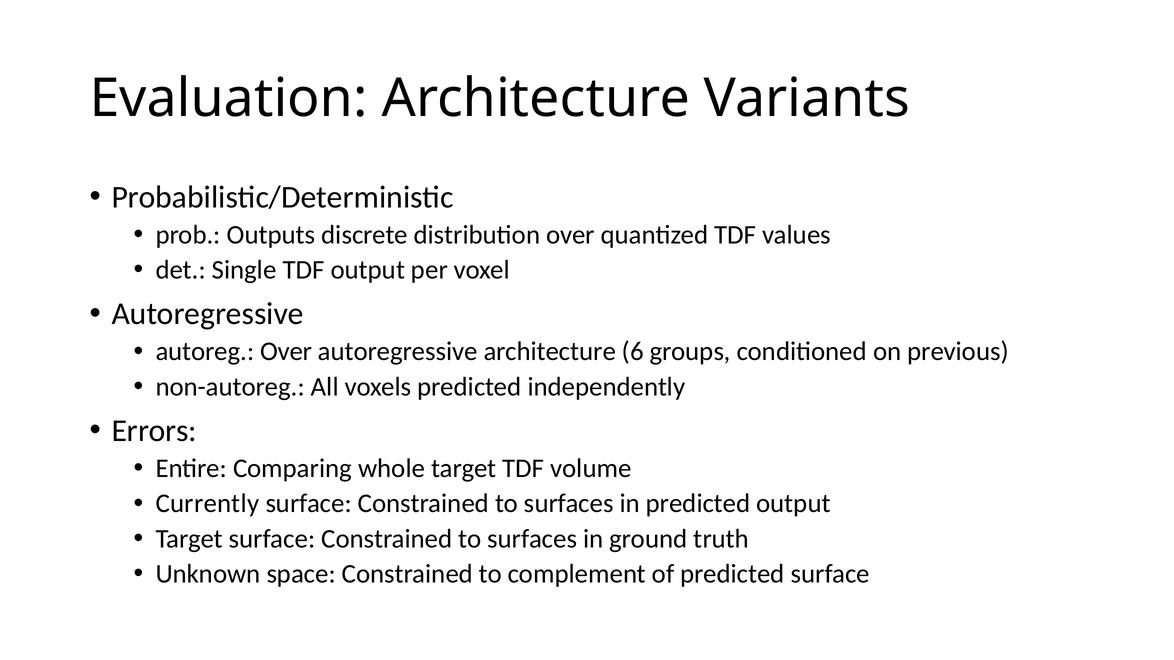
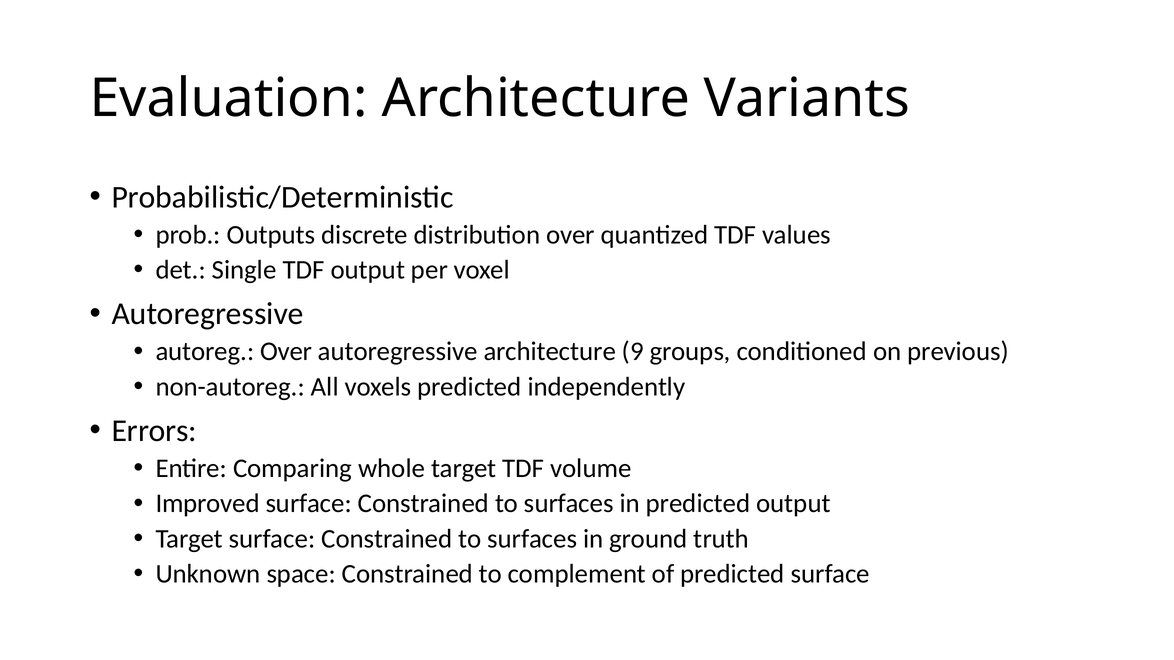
6: 6 -> 9
Currently: Currently -> Improved
